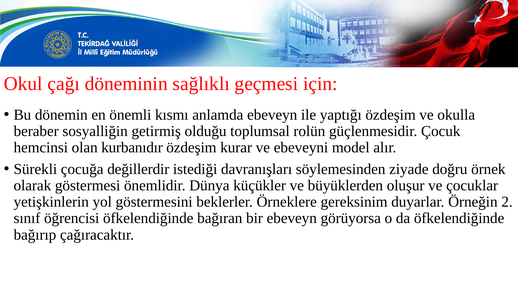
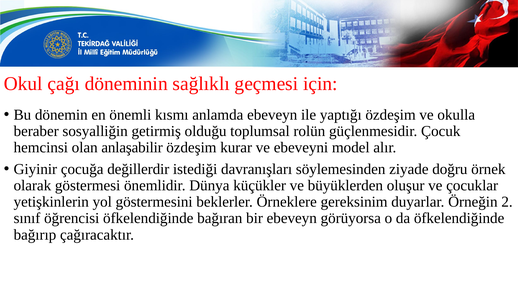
kurbanıdır: kurbanıdır -> anlaşabilir
Sürekli: Sürekli -> Giyinir
